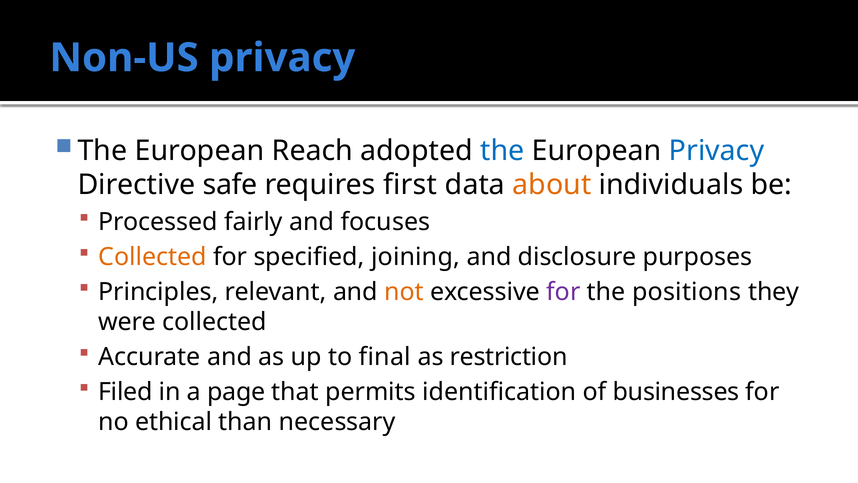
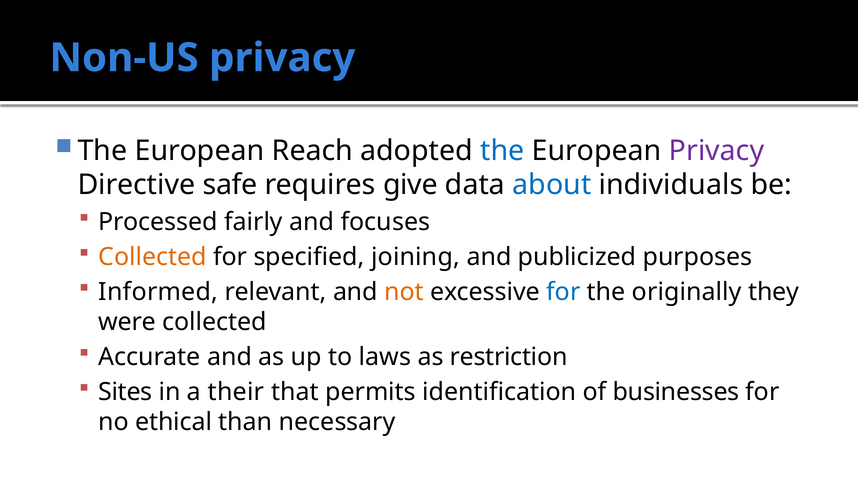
Privacy at (717, 151) colour: blue -> purple
first: first -> give
about colour: orange -> blue
disclosure: disclosure -> publicized
Principles: Principles -> Informed
for at (563, 292) colour: purple -> blue
positions: positions -> originally
final: final -> laws
Filed: Filed -> Sites
page: page -> their
